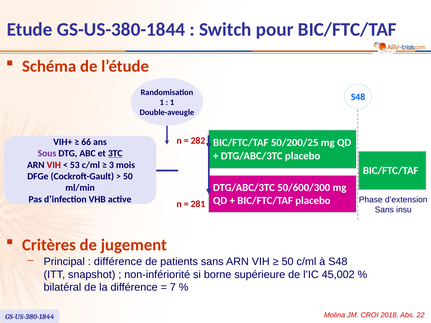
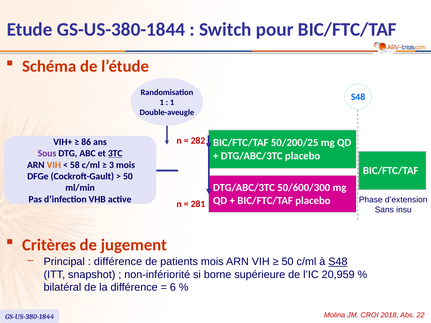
66: 66 -> 86
VIH at (54, 165) colour: red -> orange
53: 53 -> 58
patients sans: sans -> mois
S48 at (338, 262) underline: none -> present
45,002: 45,002 -> 20,959
7: 7 -> 6
